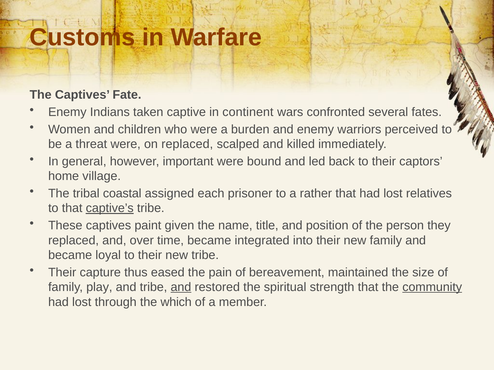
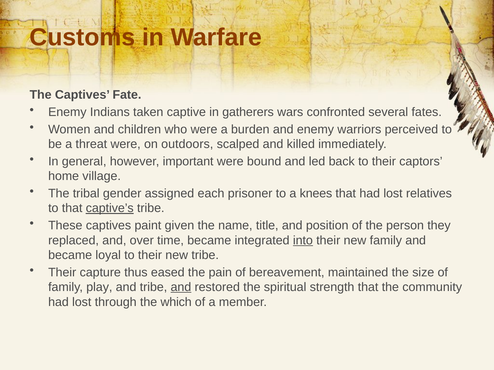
continent: continent -> gatherers
on replaced: replaced -> outdoors
coastal: coastal -> gender
rather: rather -> knees
into underline: none -> present
community underline: present -> none
